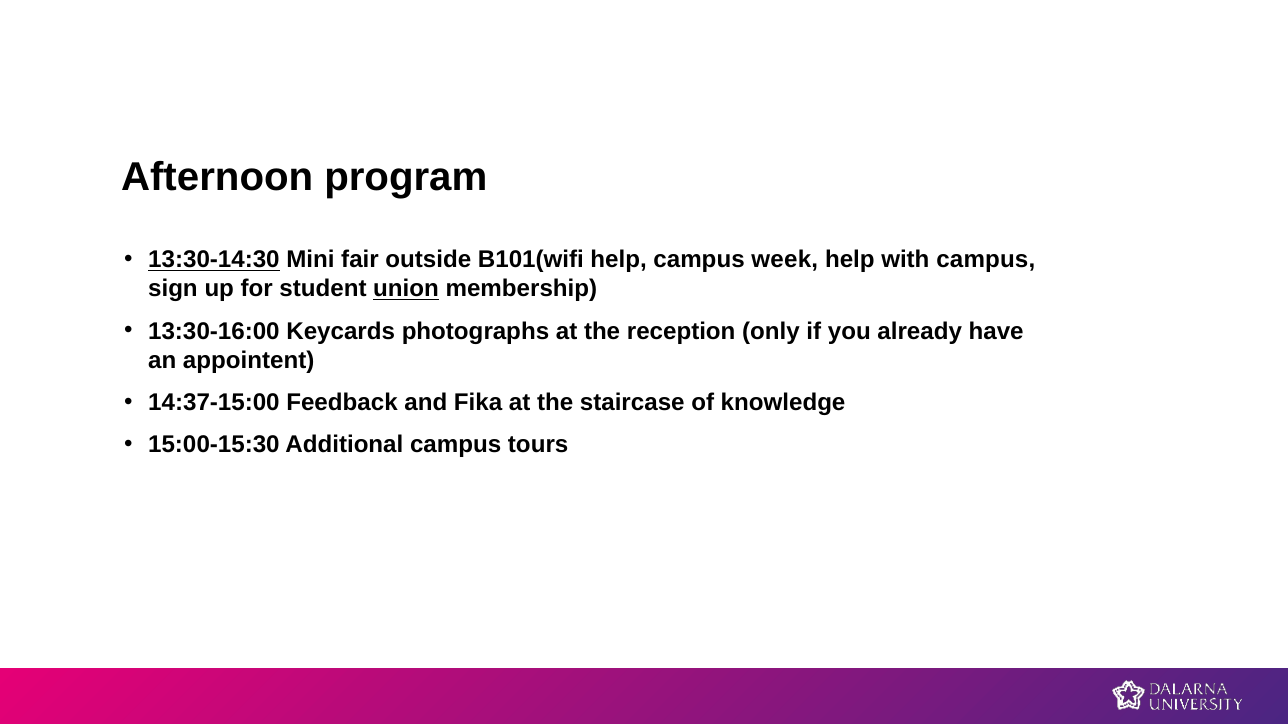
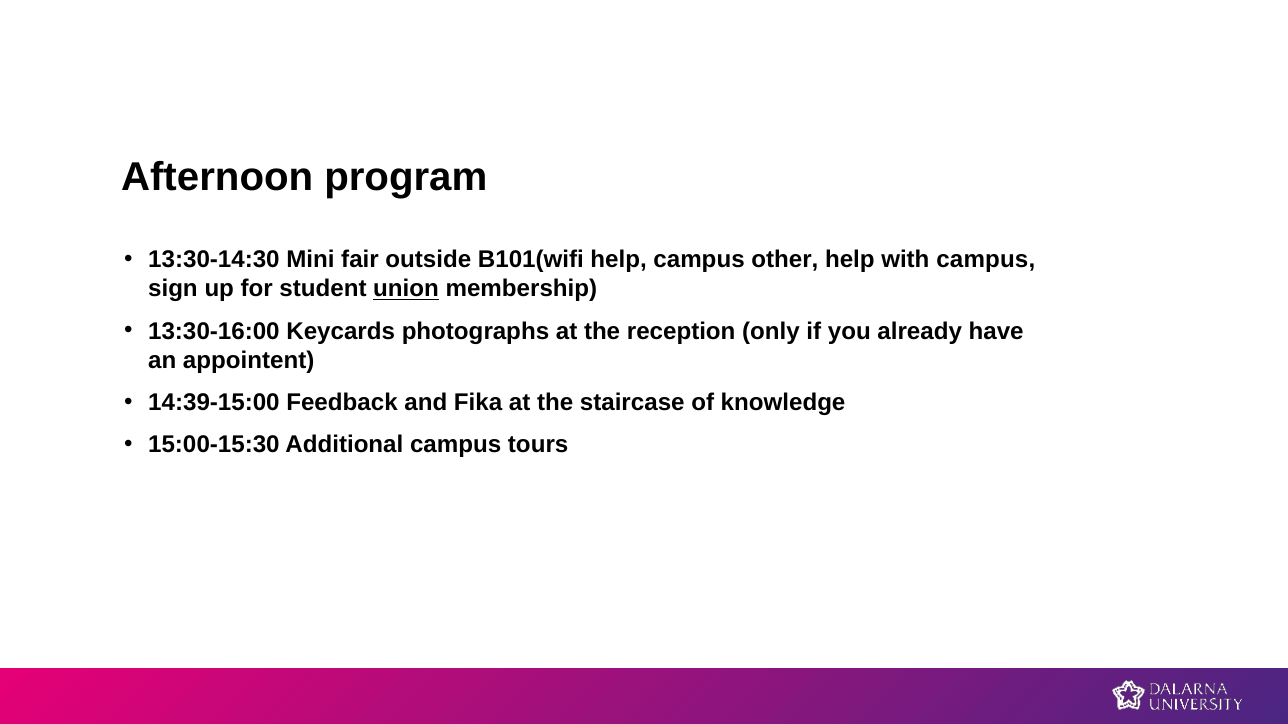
13:30-14:30 underline: present -> none
week: week -> other
14:37-15:00: 14:37-15:00 -> 14:39-15:00
